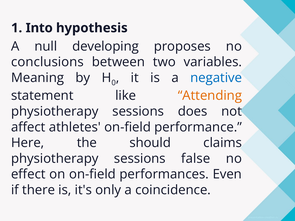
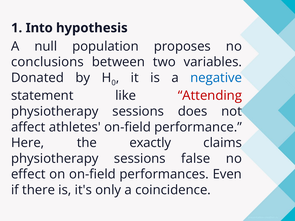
developing: developing -> population
Meaning: Meaning -> Donated
Attending colour: orange -> red
should: should -> exactly
